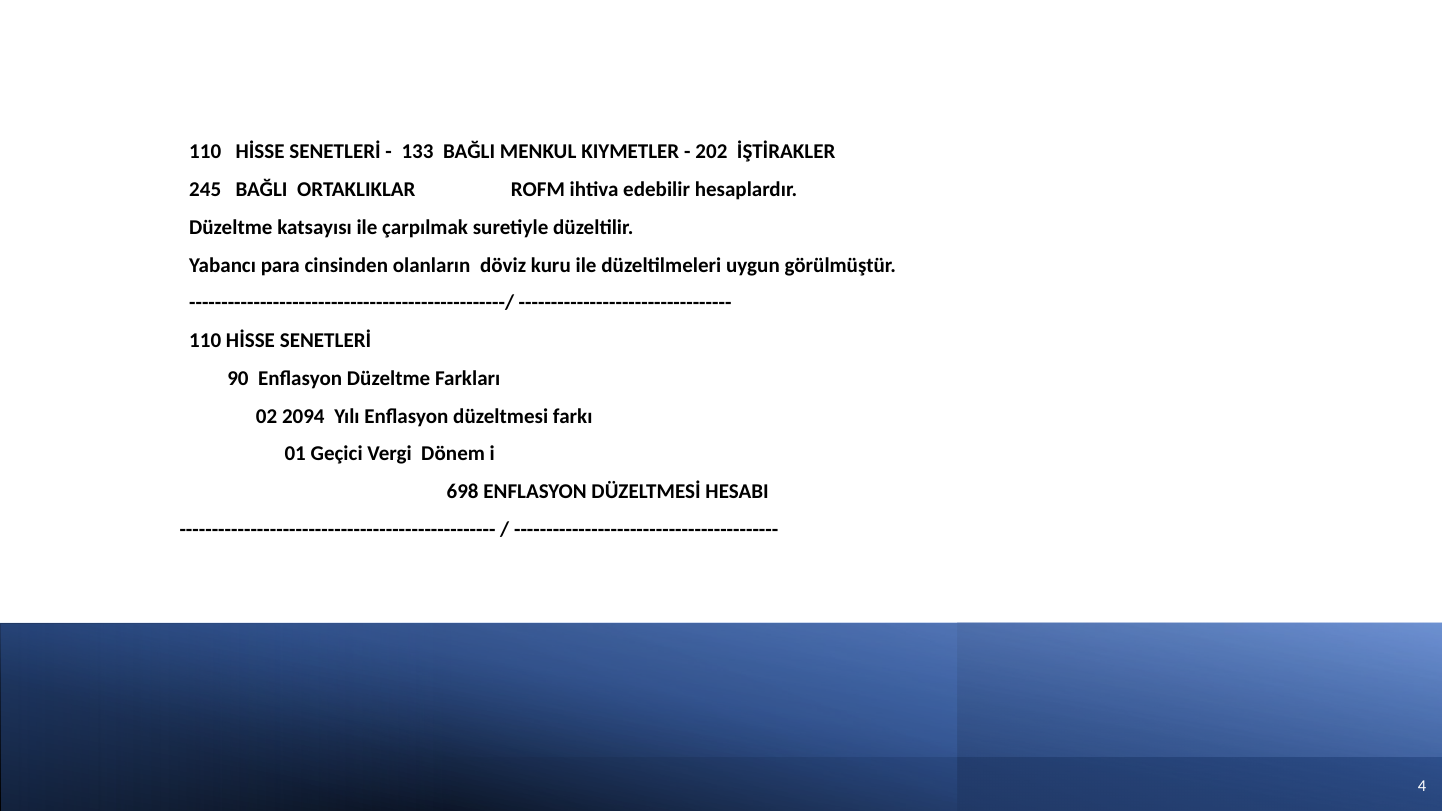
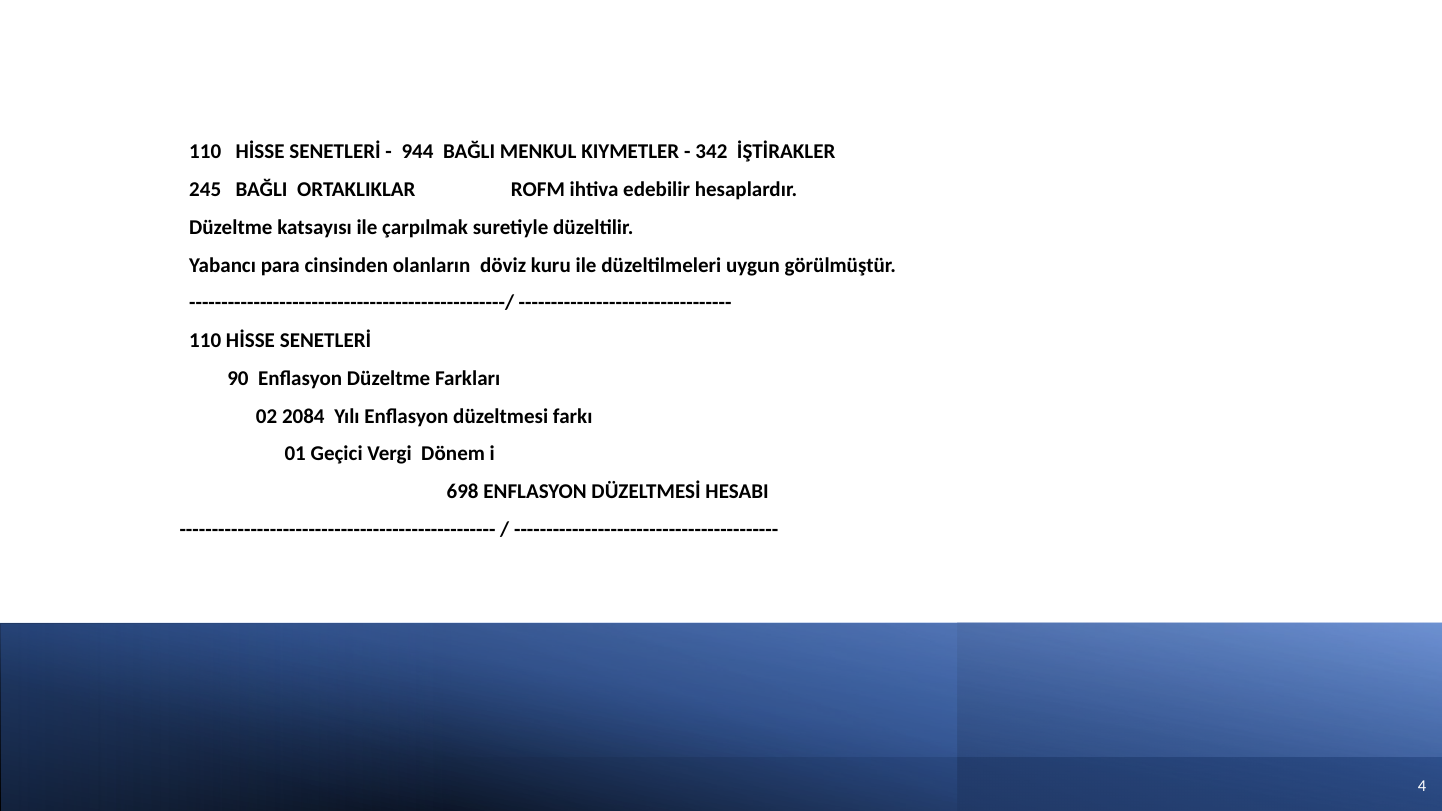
133: 133 -> 944
202: 202 -> 342
2094: 2094 -> 2084
